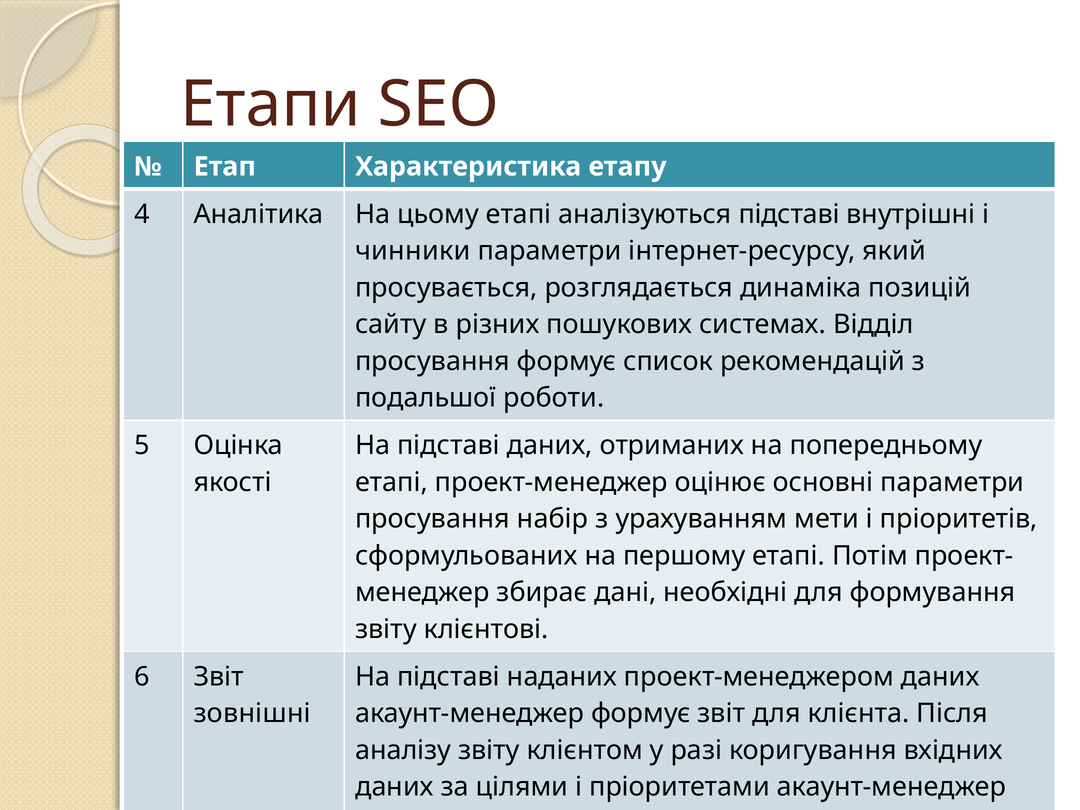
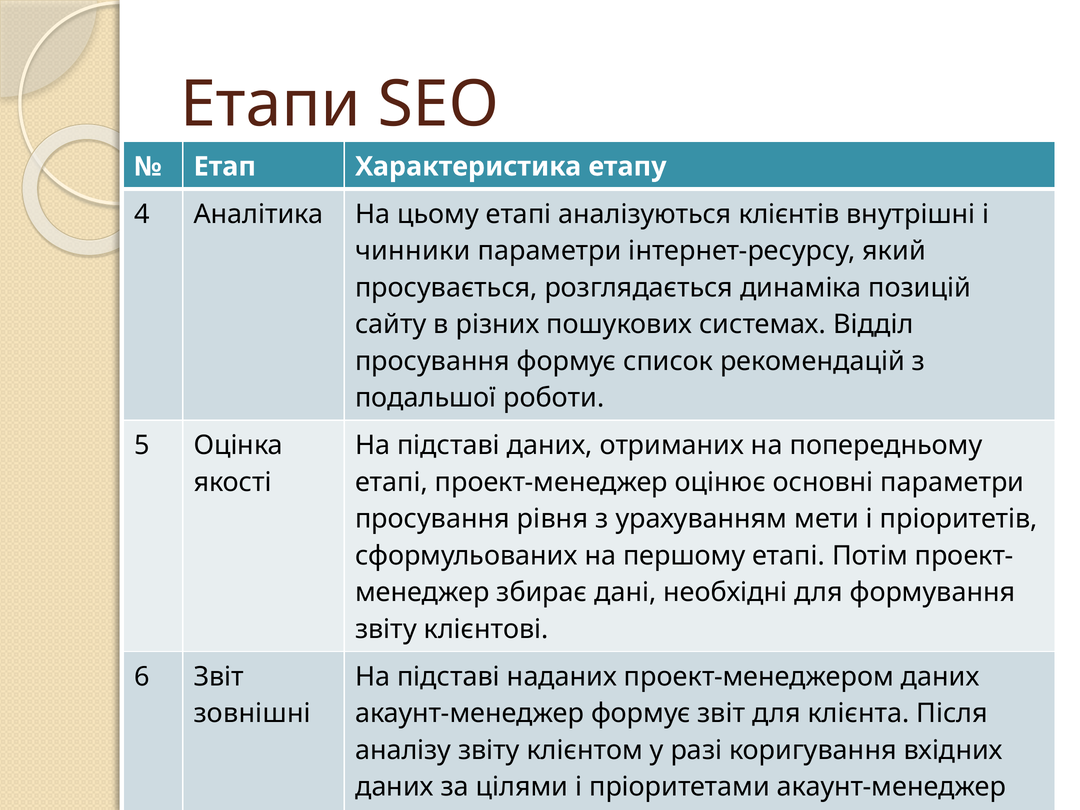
аналізуються підставі: підставі -> клієнтів
набір: набір -> рівня
